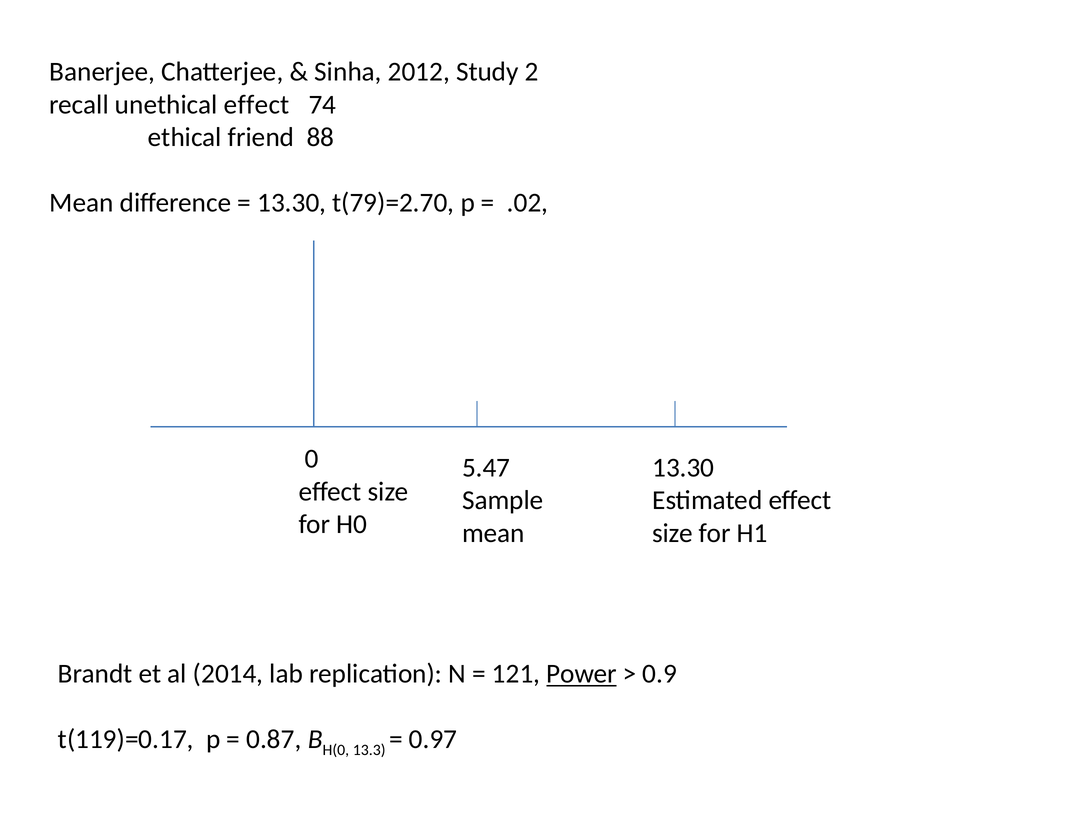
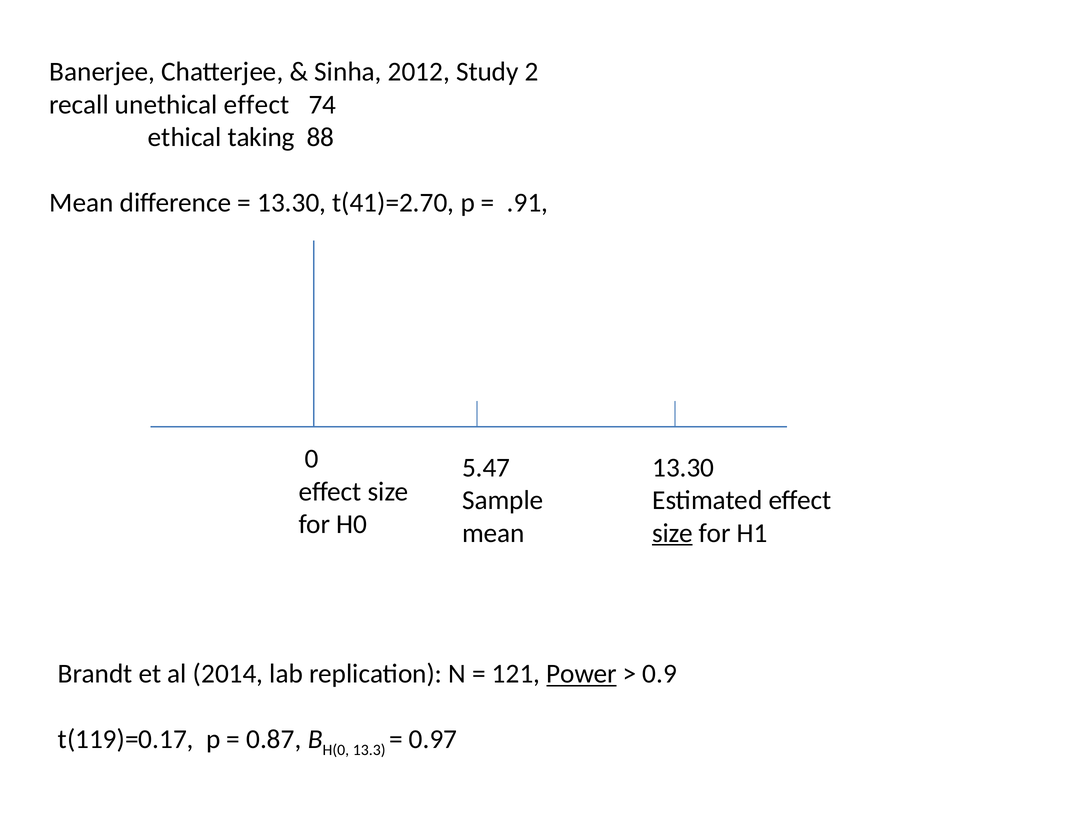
friend: friend -> taking
t(79)=2.70: t(79)=2.70 -> t(41)=2.70
.02: .02 -> .91
size at (673, 533) underline: none -> present
